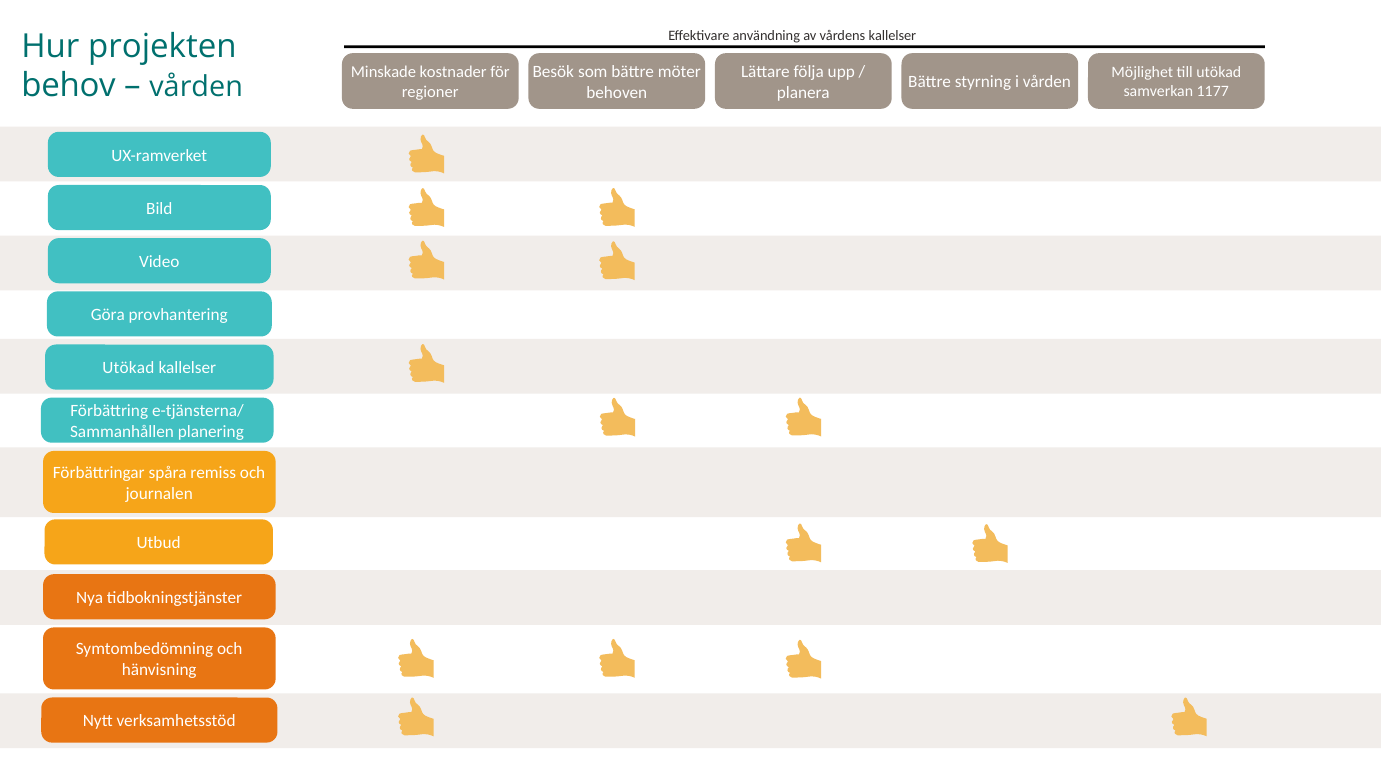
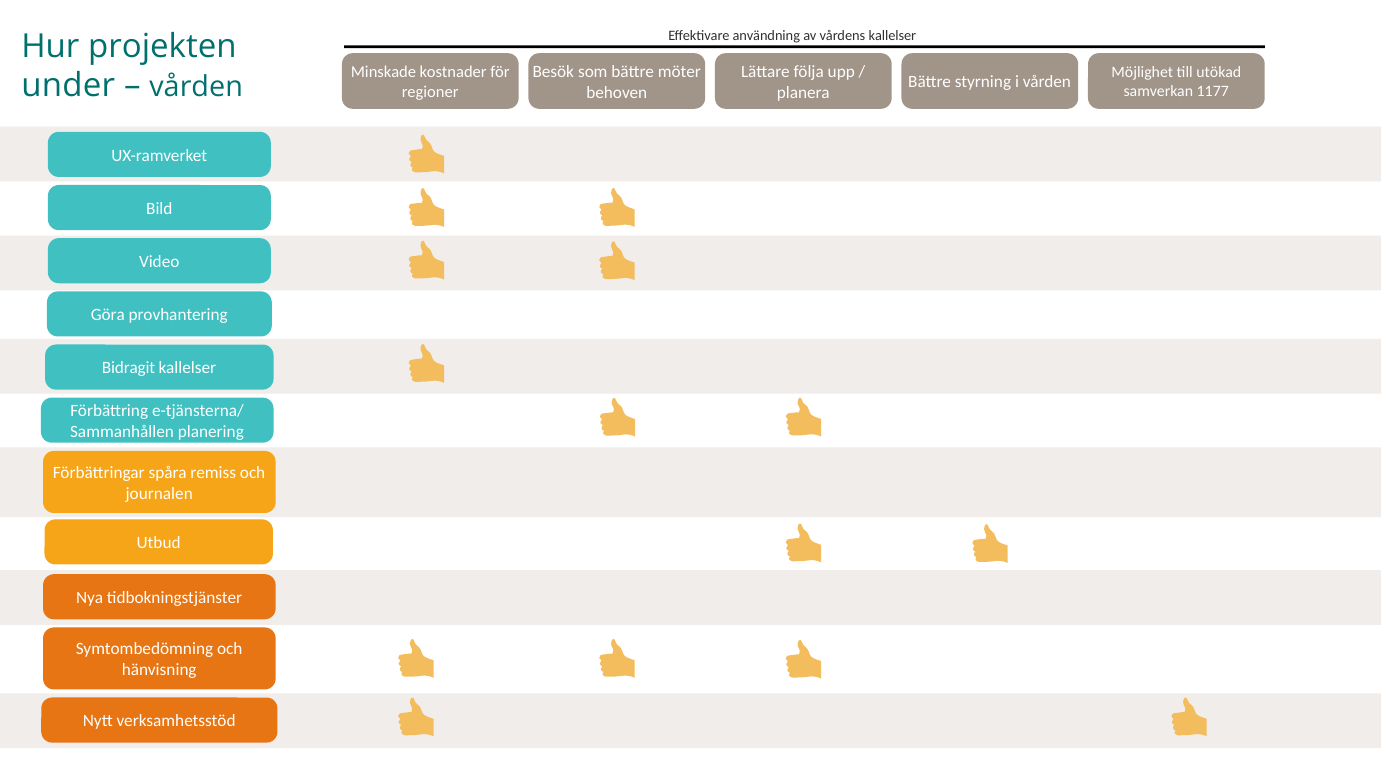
behov: behov -> under
Utökad at (128, 368): Utökad -> Bidragit
